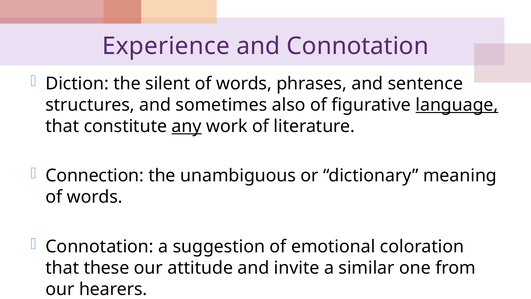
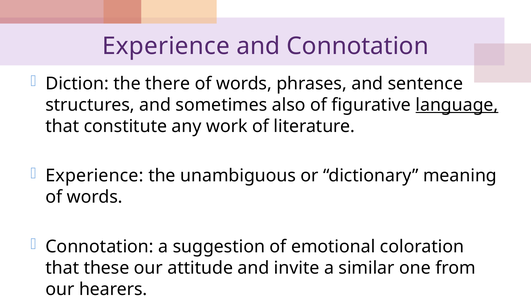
silent: silent -> there
any underline: present -> none
Connection at (95, 176): Connection -> Experience
